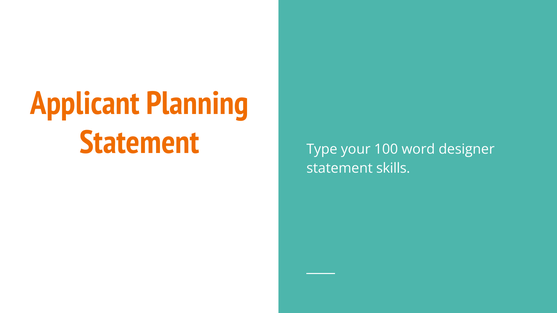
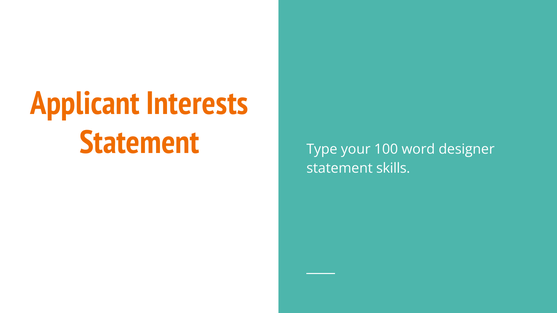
Planning: Planning -> Interests
